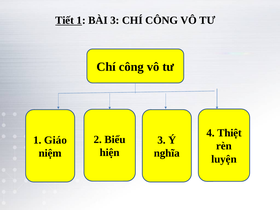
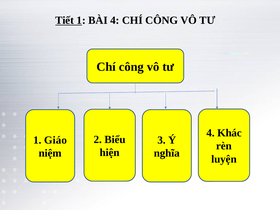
BÀI 3: 3 -> 4
Thiệt: Thiệt -> Khác
